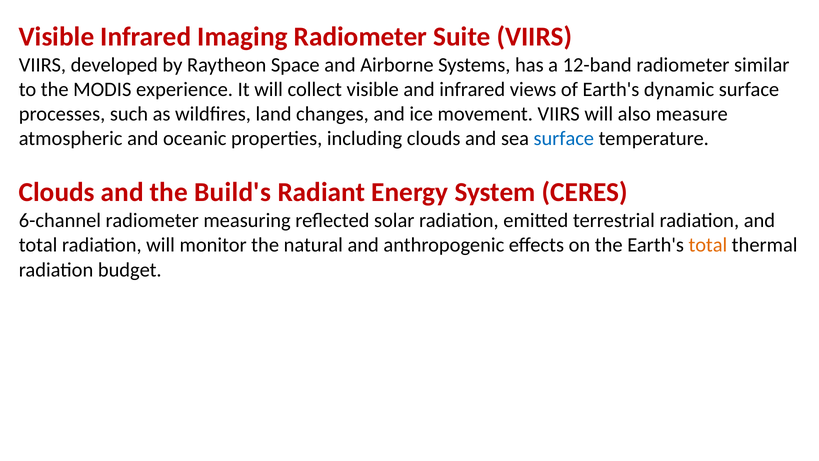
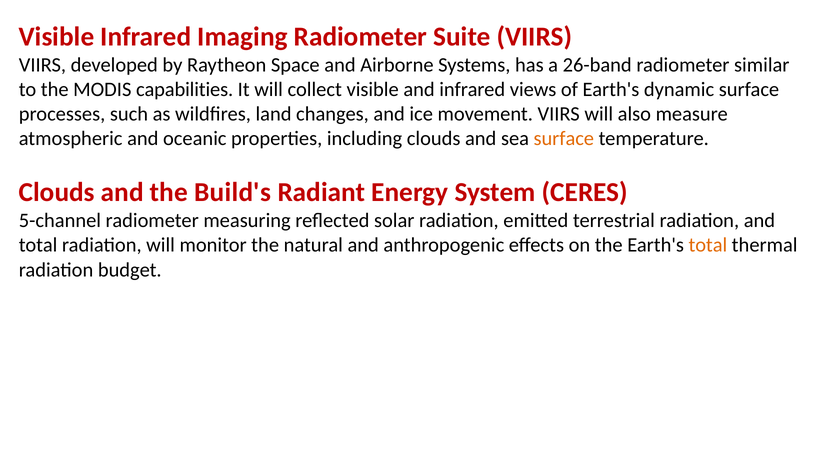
12-band: 12-band -> 26-band
experience: experience -> capabilities
surface at (564, 139) colour: blue -> orange
6-channel: 6-channel -> 5-channel
